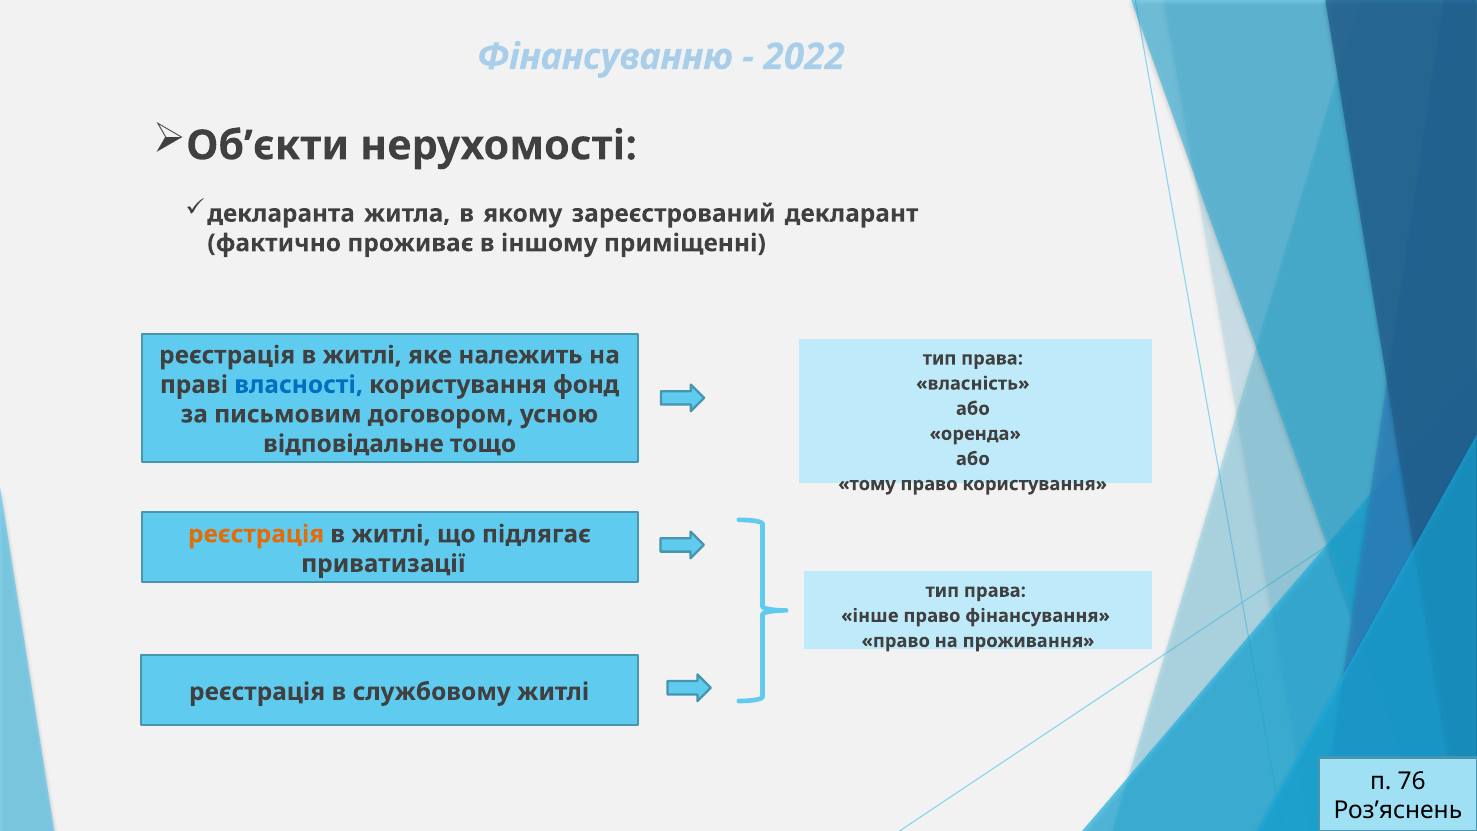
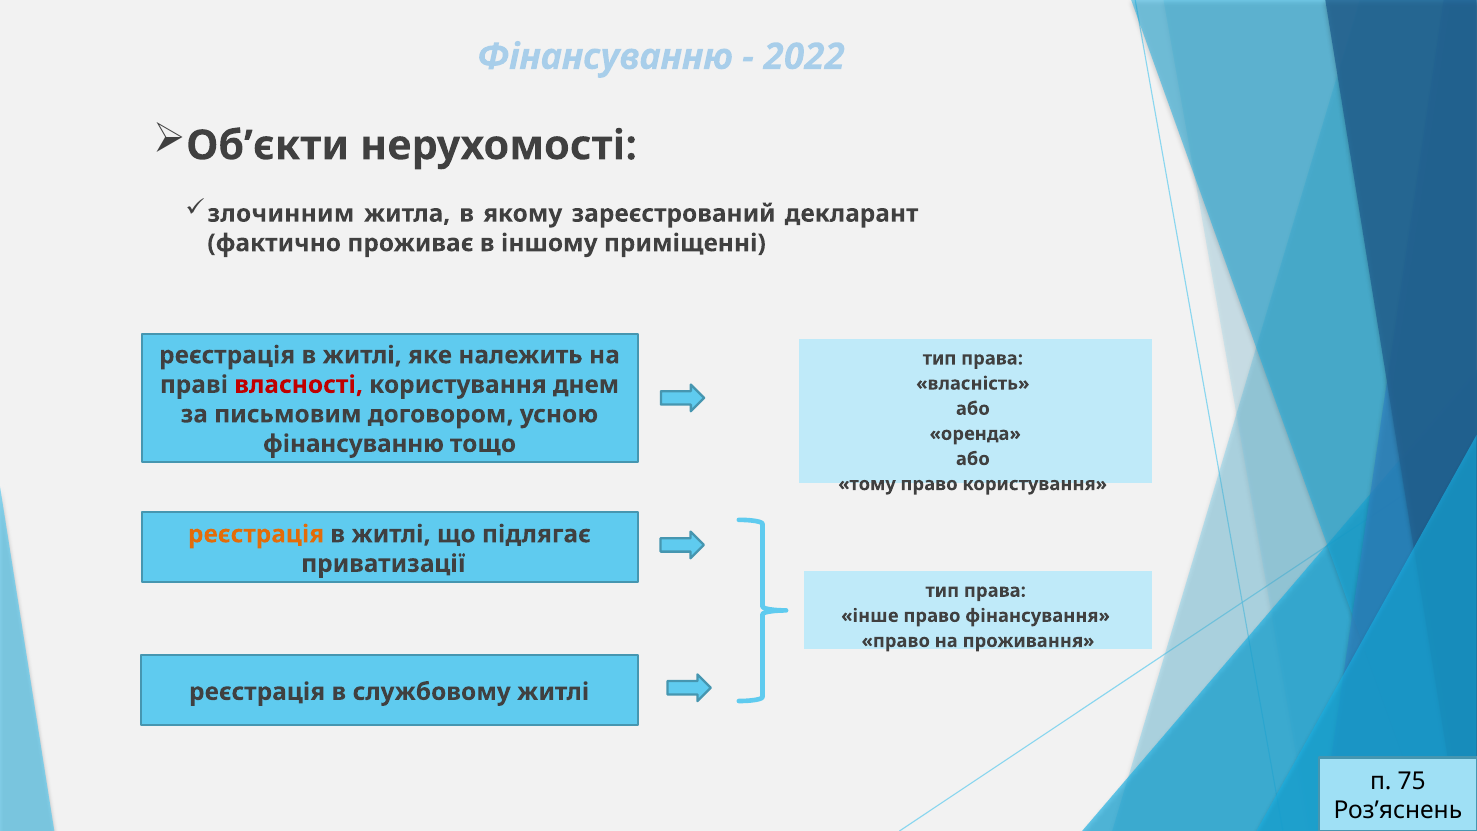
декларанта: декларанта -> злочинним
власності colour: blue -> red
фонд: фонд -> днем
відповідальне at (353, 444): відповідальне -> фінансуванню
76: 76 -> 75
